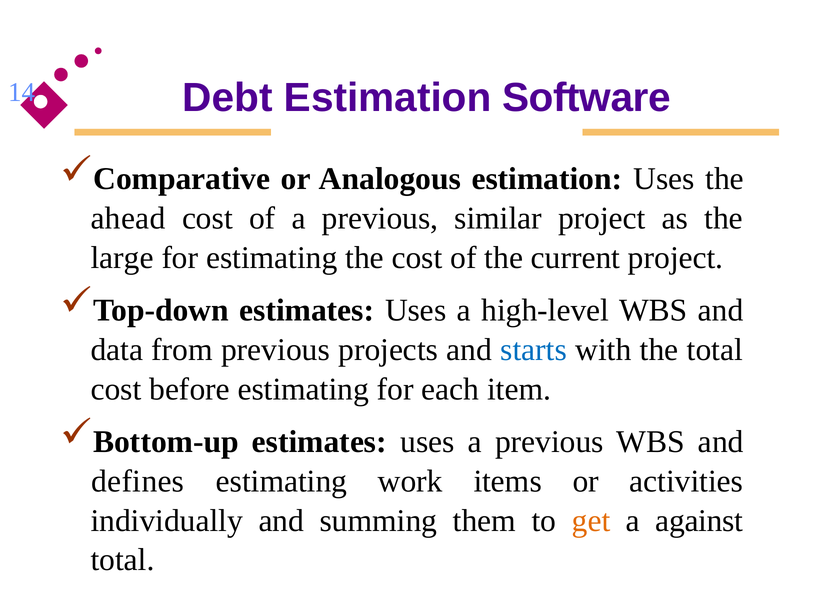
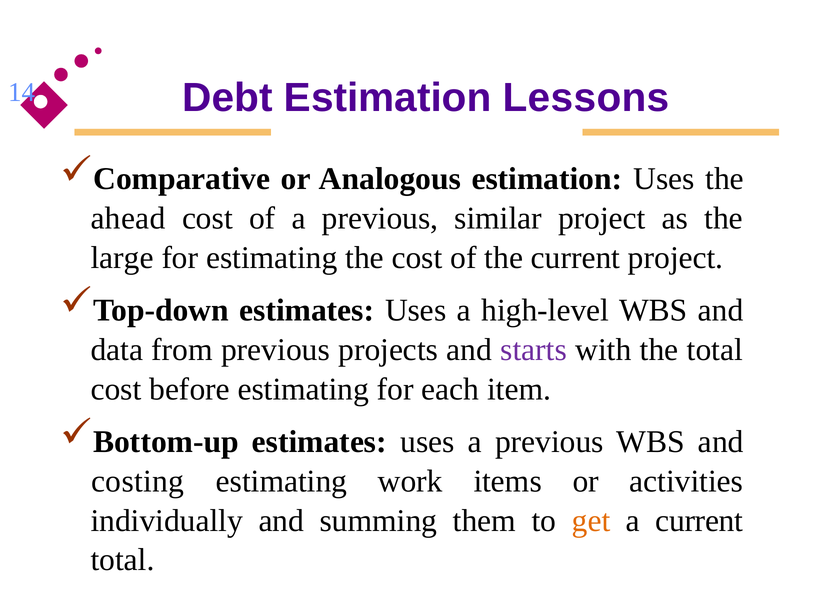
Software: Software -> Lessons
starts colour: blue -> purple
defines: defines -> costing
a against: against -> current
